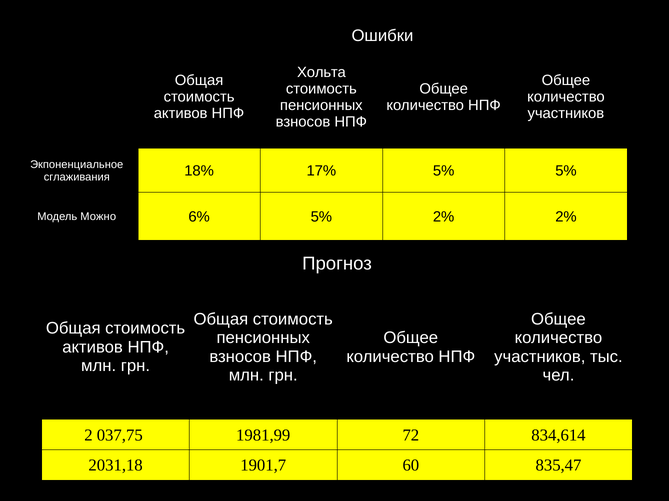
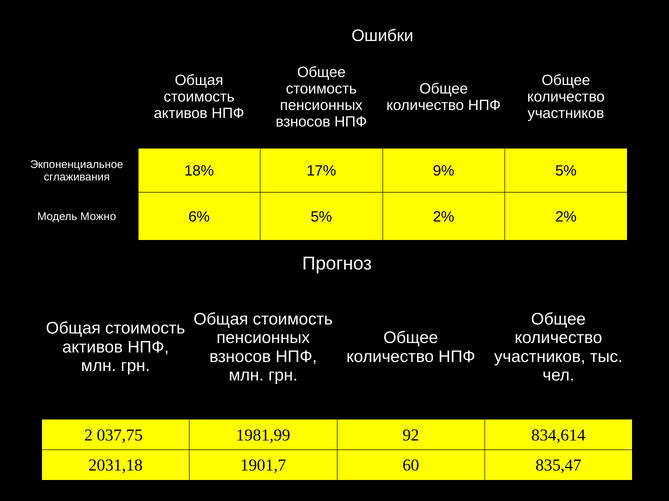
Хольта at (321, 72): Хольта -> Общее
17% 5%: 5% -> 9%
72: 72 -> 92
